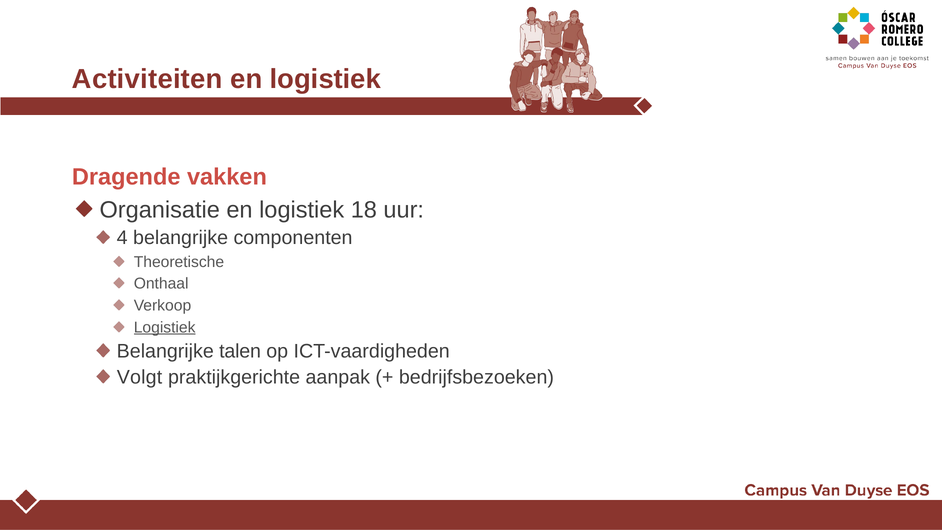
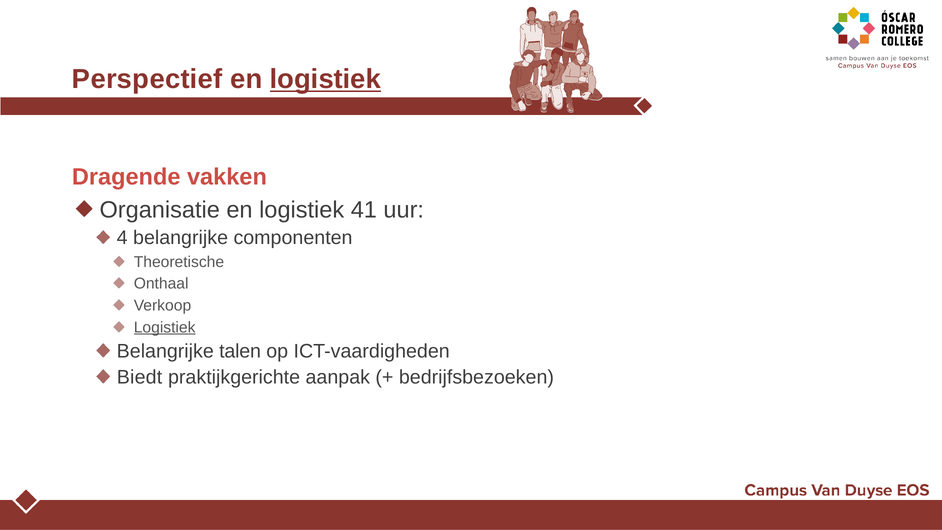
Activiteiten: Activiteiten -> Perspectief
logistiek at (325, 79) underline: none -> present
18: 18 -> 41
Volgt: Volgt -> Biedt
